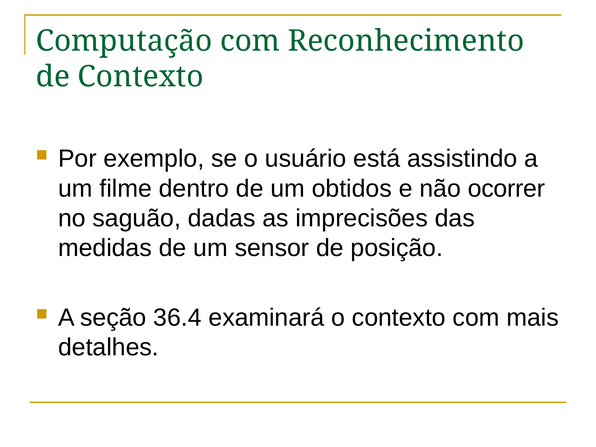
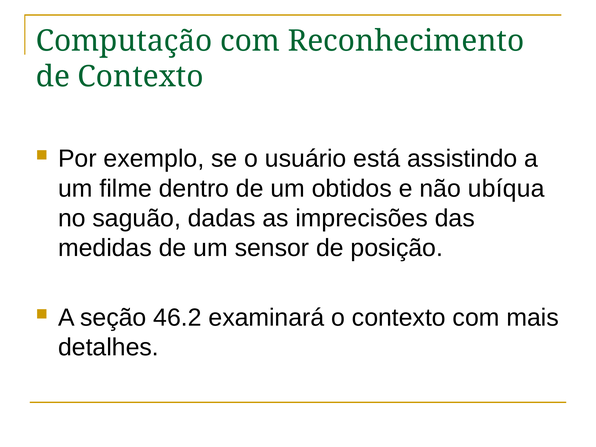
ocorrer: ocorrer -> ubíqua
36.4: 36.4 -> 46.2
